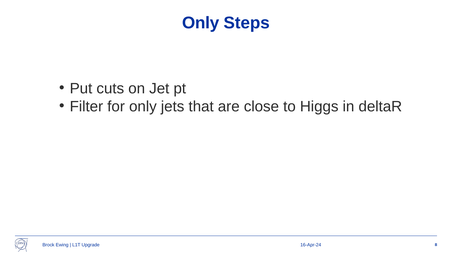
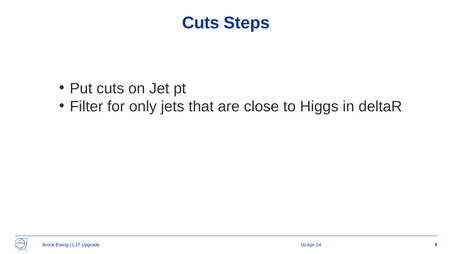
Only at (201, 23): Only -> Cuts
